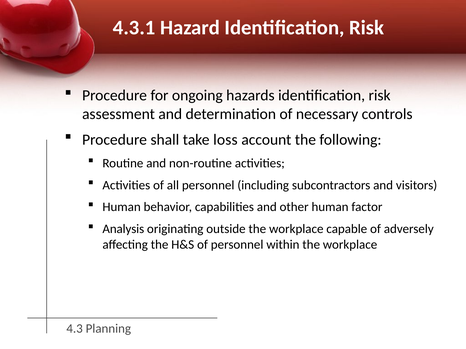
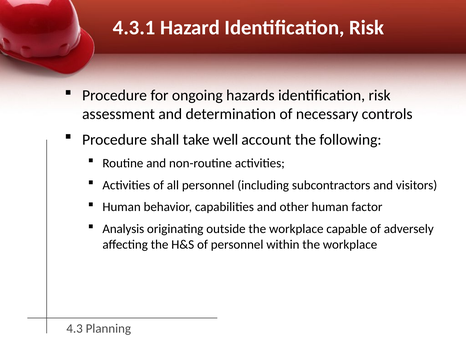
loss: loss -> well
